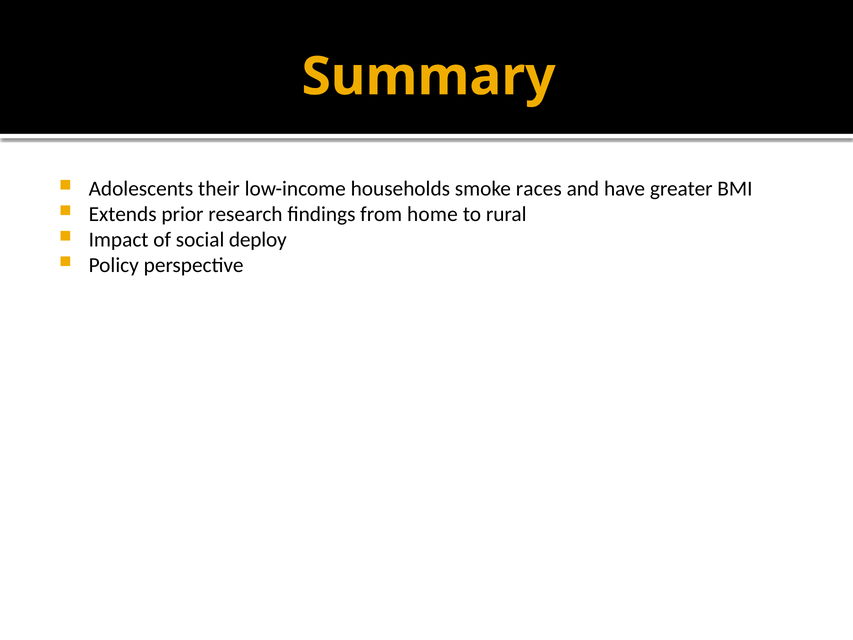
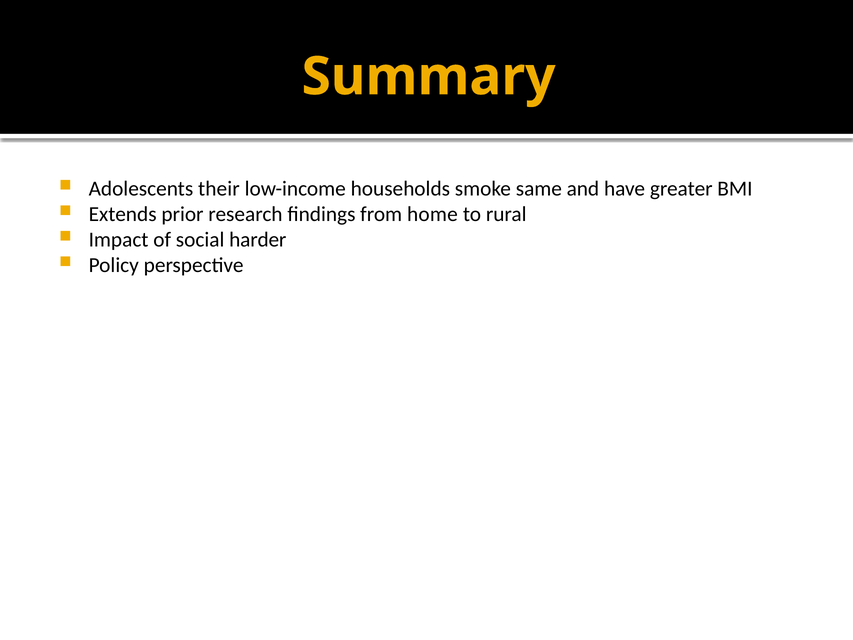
races: races -> same
deploy: deploy -> harder
